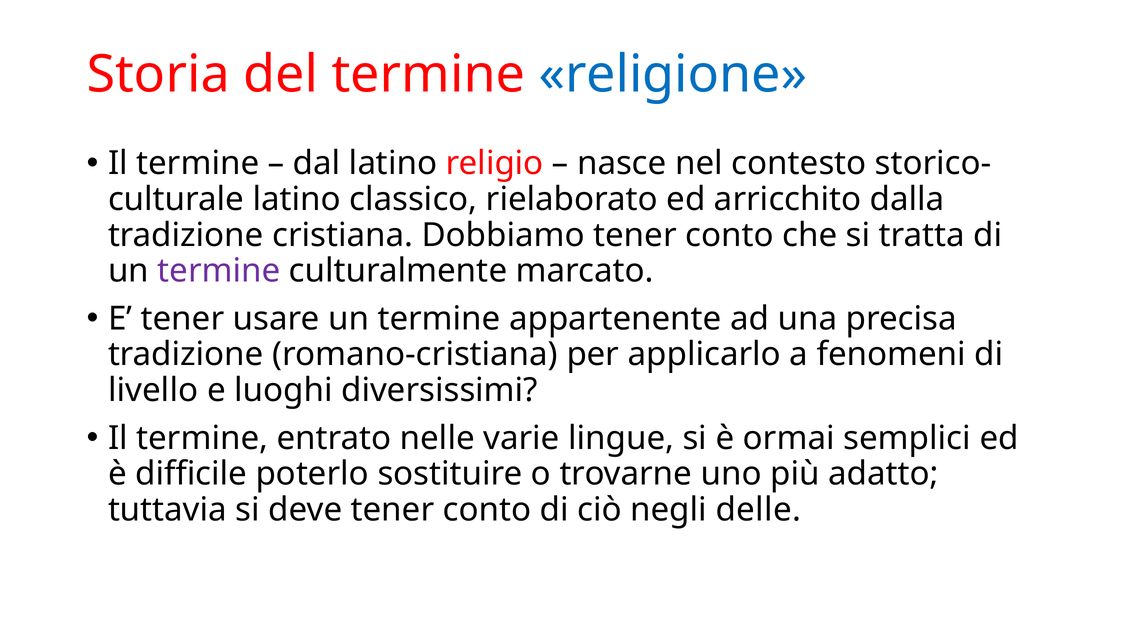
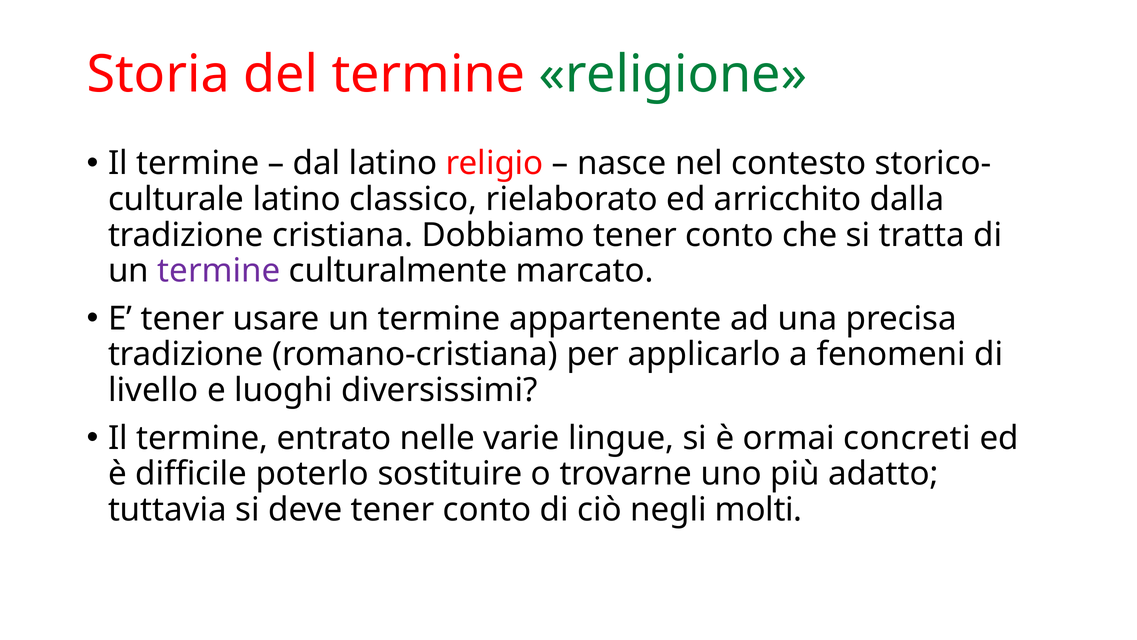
religione colour: blue -> green
semplici: semplici -> concreti
delle: delle -> molti
